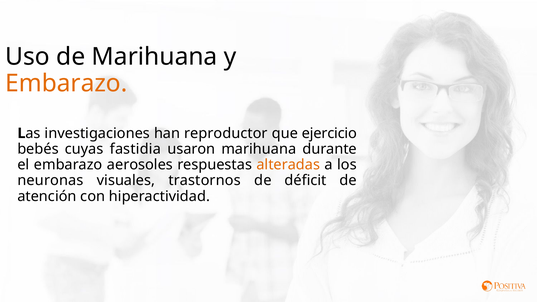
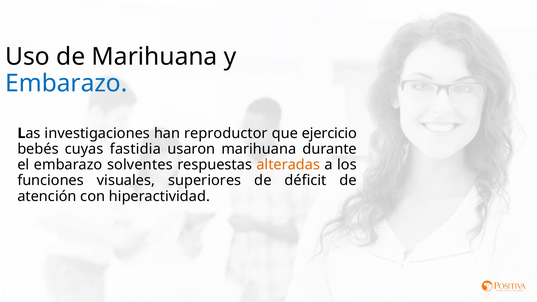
Embarazo at (66, 83) colour: orange -> blue
aerosoles: aerosoles -> solventes
neuronas: neuronas -> funciones
trastornos: trastornos -> superiores
